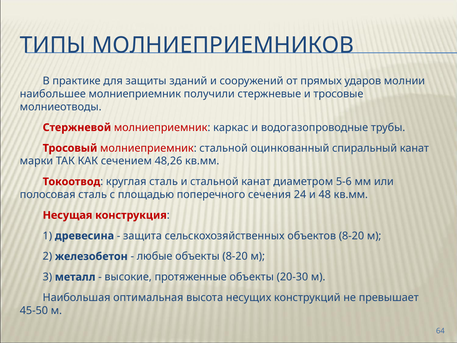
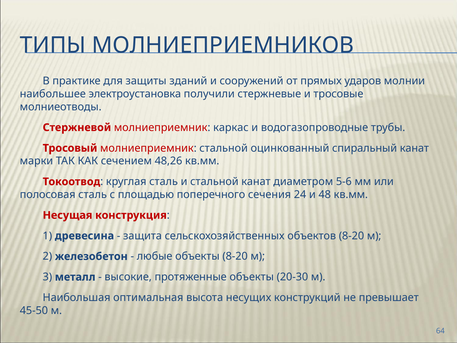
наибольшее молниеприемник: молниеприемник -> электроустановка
